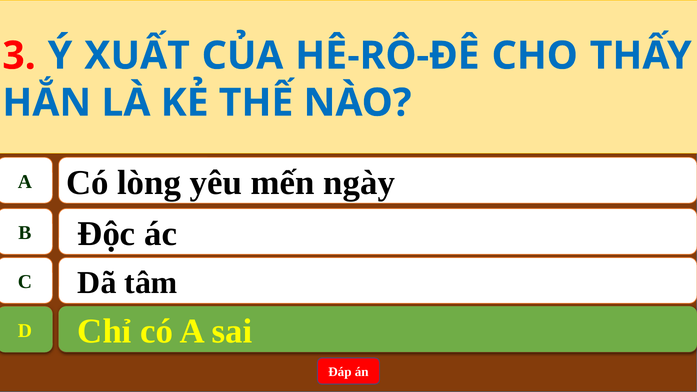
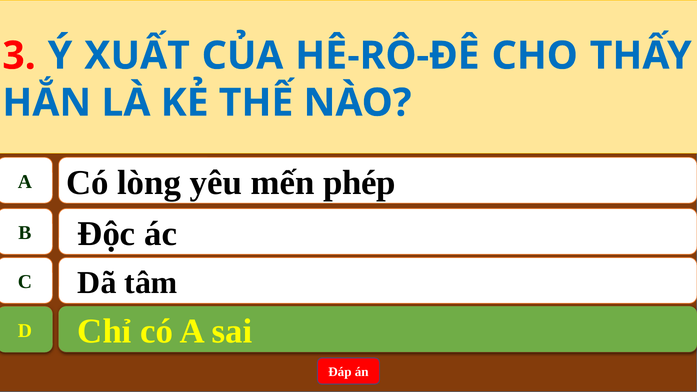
ngày: ngày -> phép
